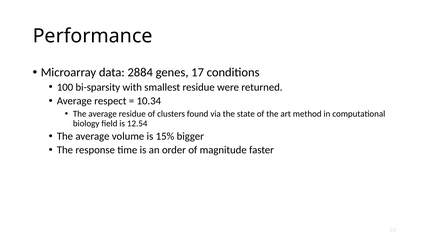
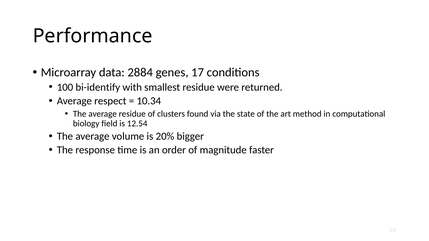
bi-sparsity: bi-sparsity -> bi-identify
15%: 15% -> 20%
